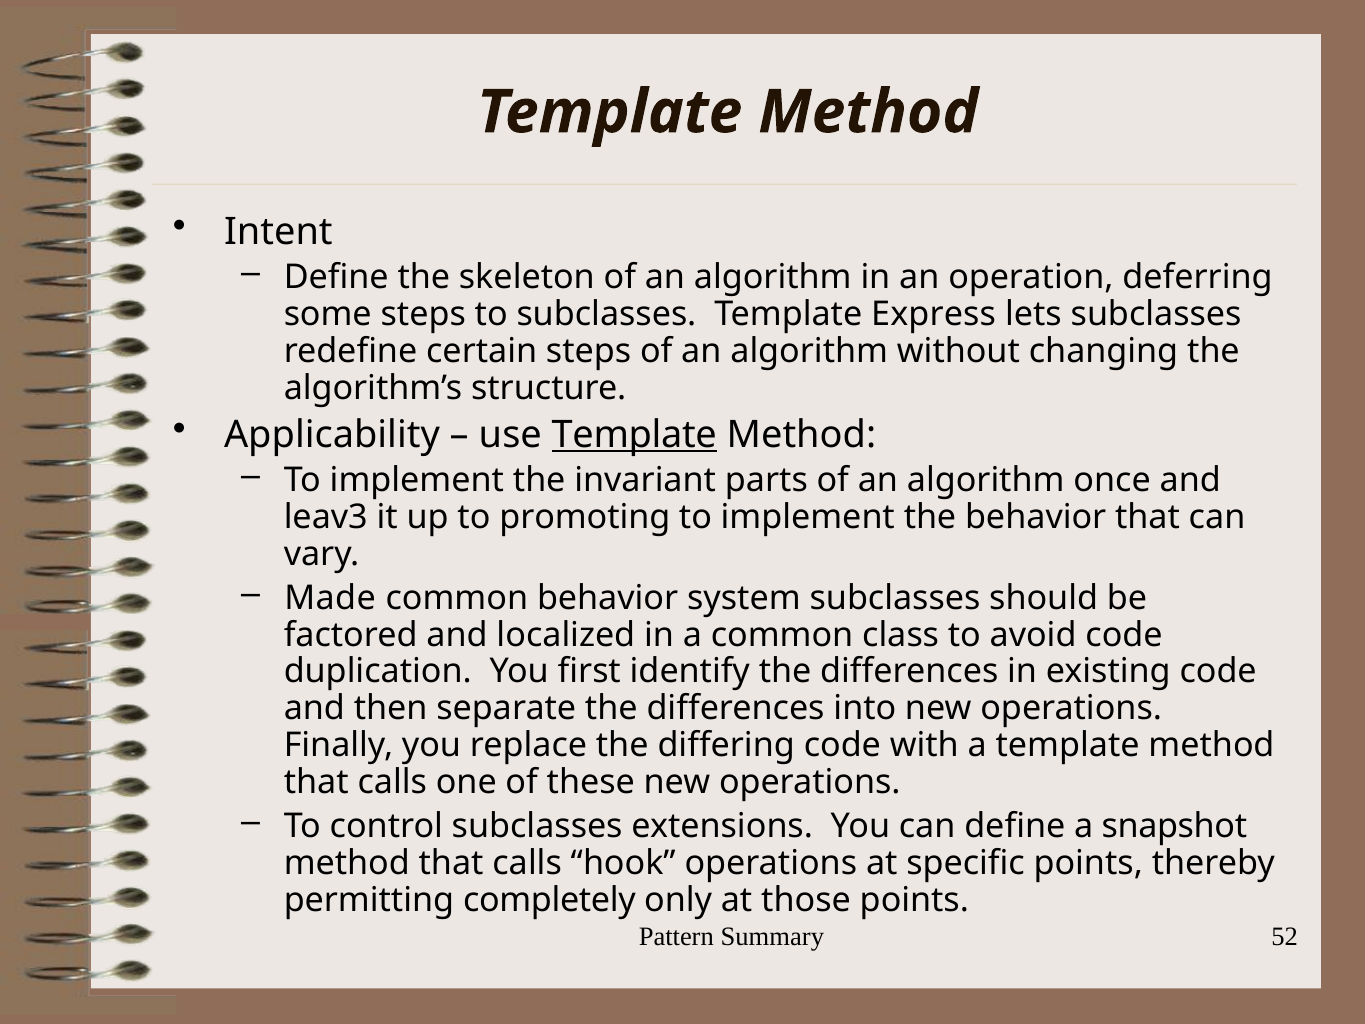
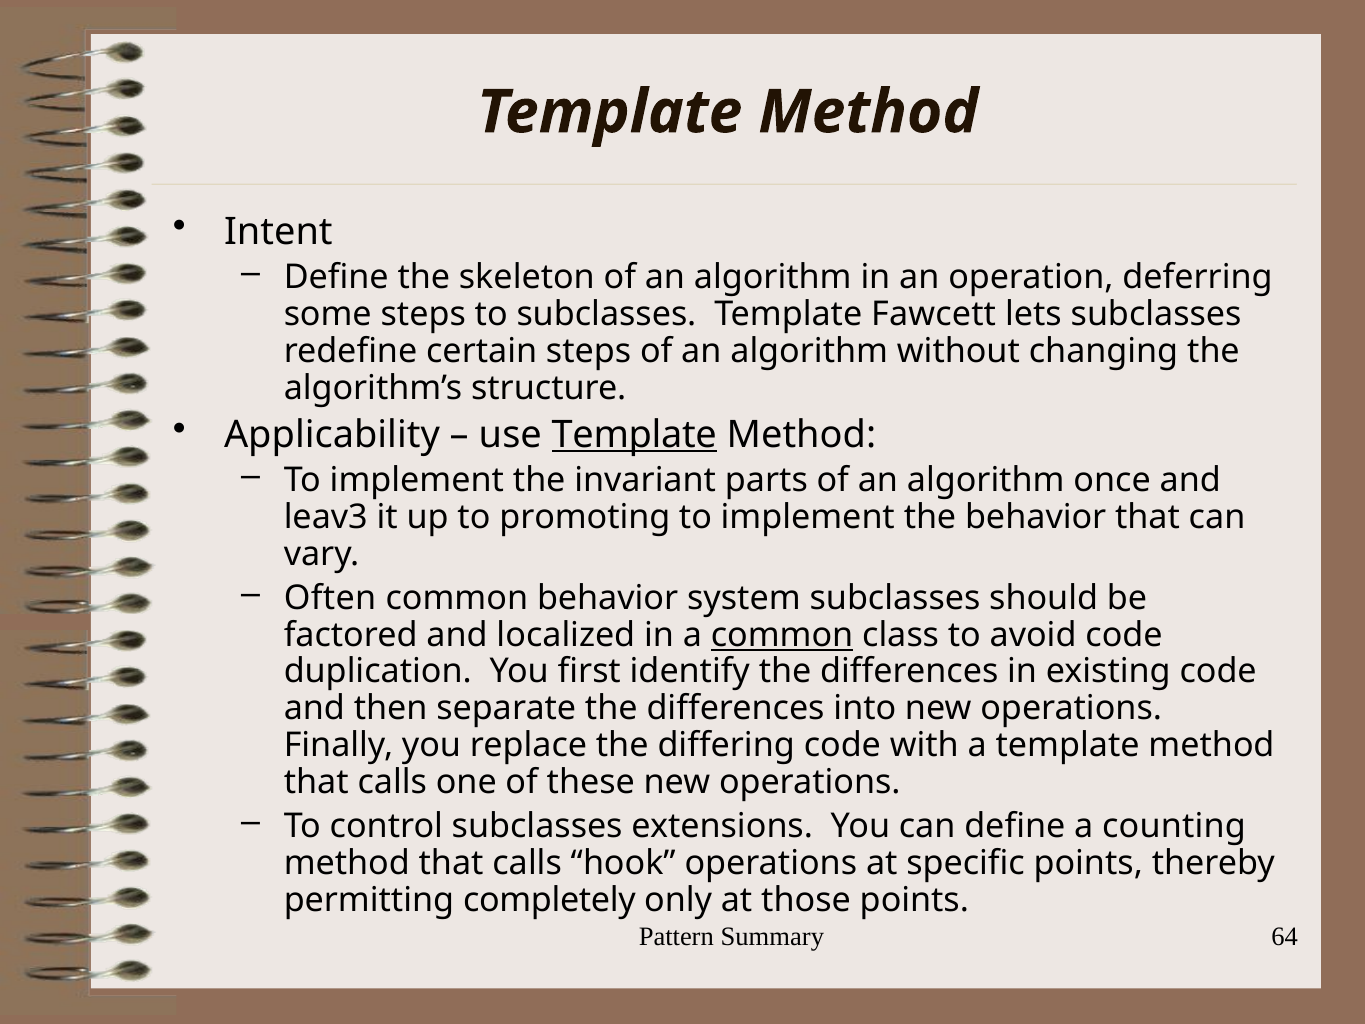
Express: Express -> Fawcett
Made: Made -> Often
common at (782, 635) underline: none -> present
snapshot: snapshot -> counting
52: 52 -> 64
